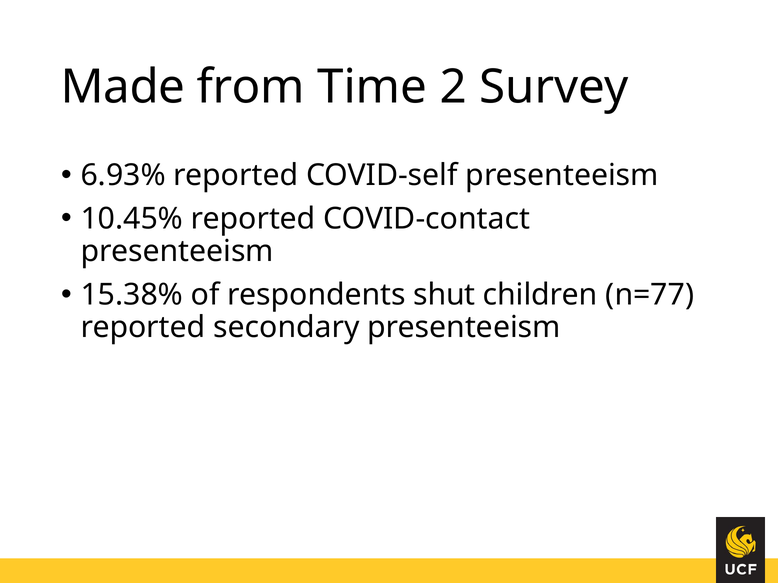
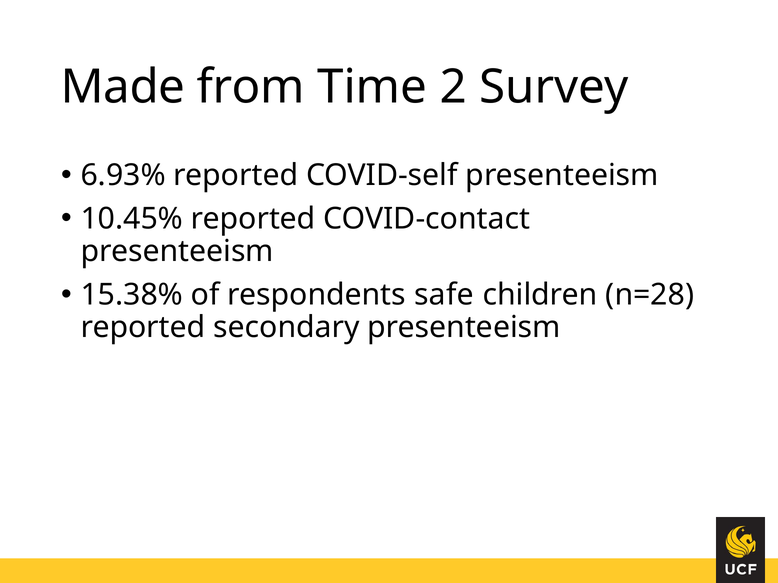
shut: shut -> safe
n=77: n=77 -> n=28
